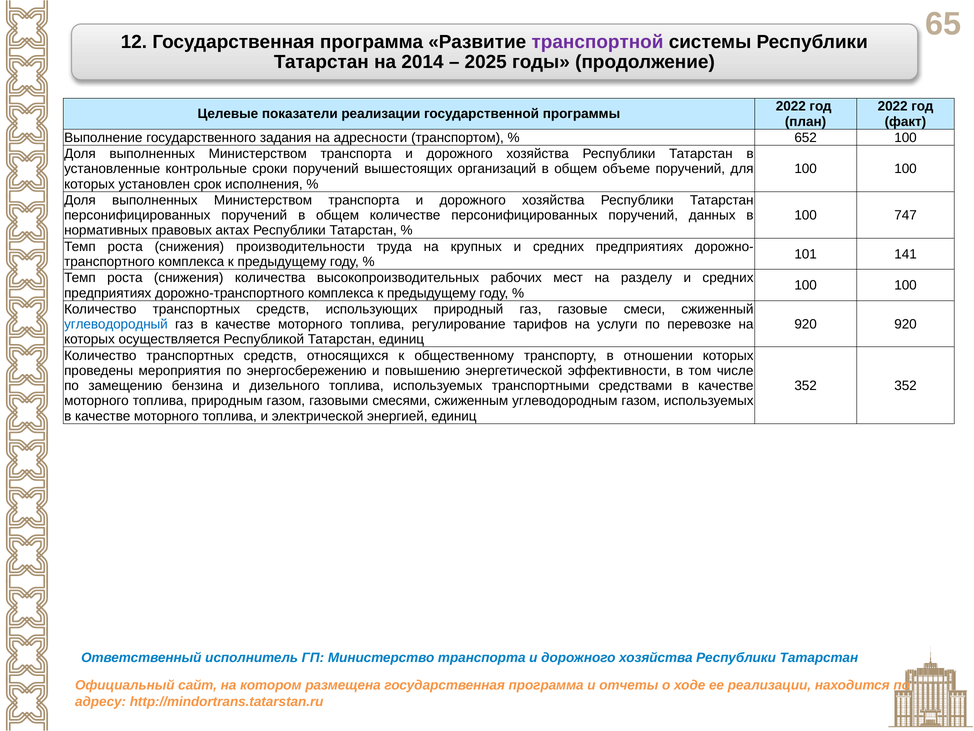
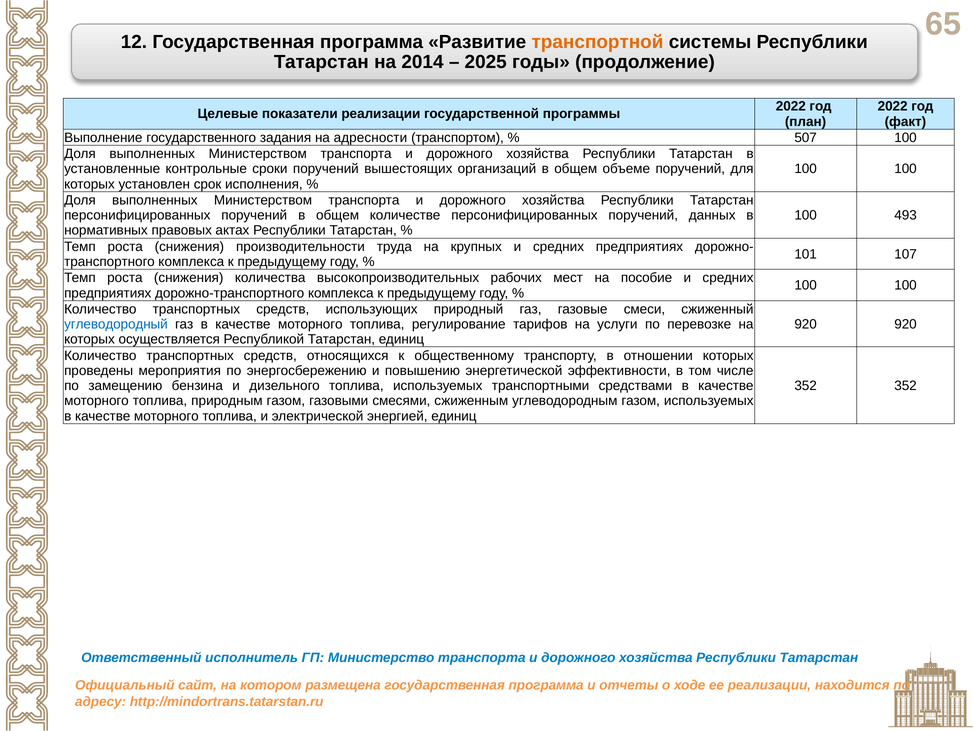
транспортной colour: purple -> orange
652: 652 -> 507
747: 747 -> 493
141: 141 -> 107
разделу: разделу -> пособие
